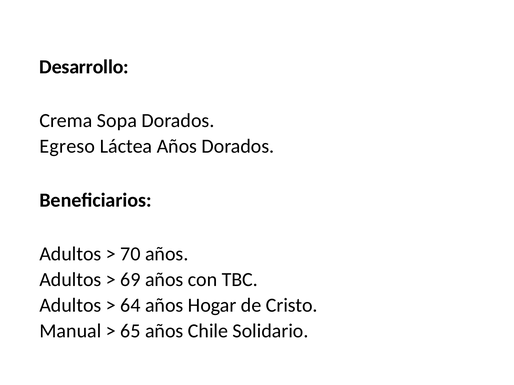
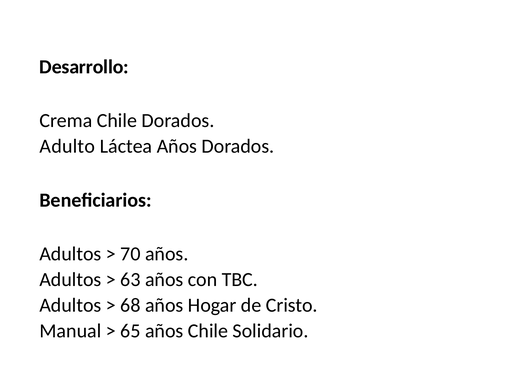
Crema Sopa: Sopa -> Chile
Egreso: Egreso -> Adulto
69: 69 -> 63
64: 64 -> 68
